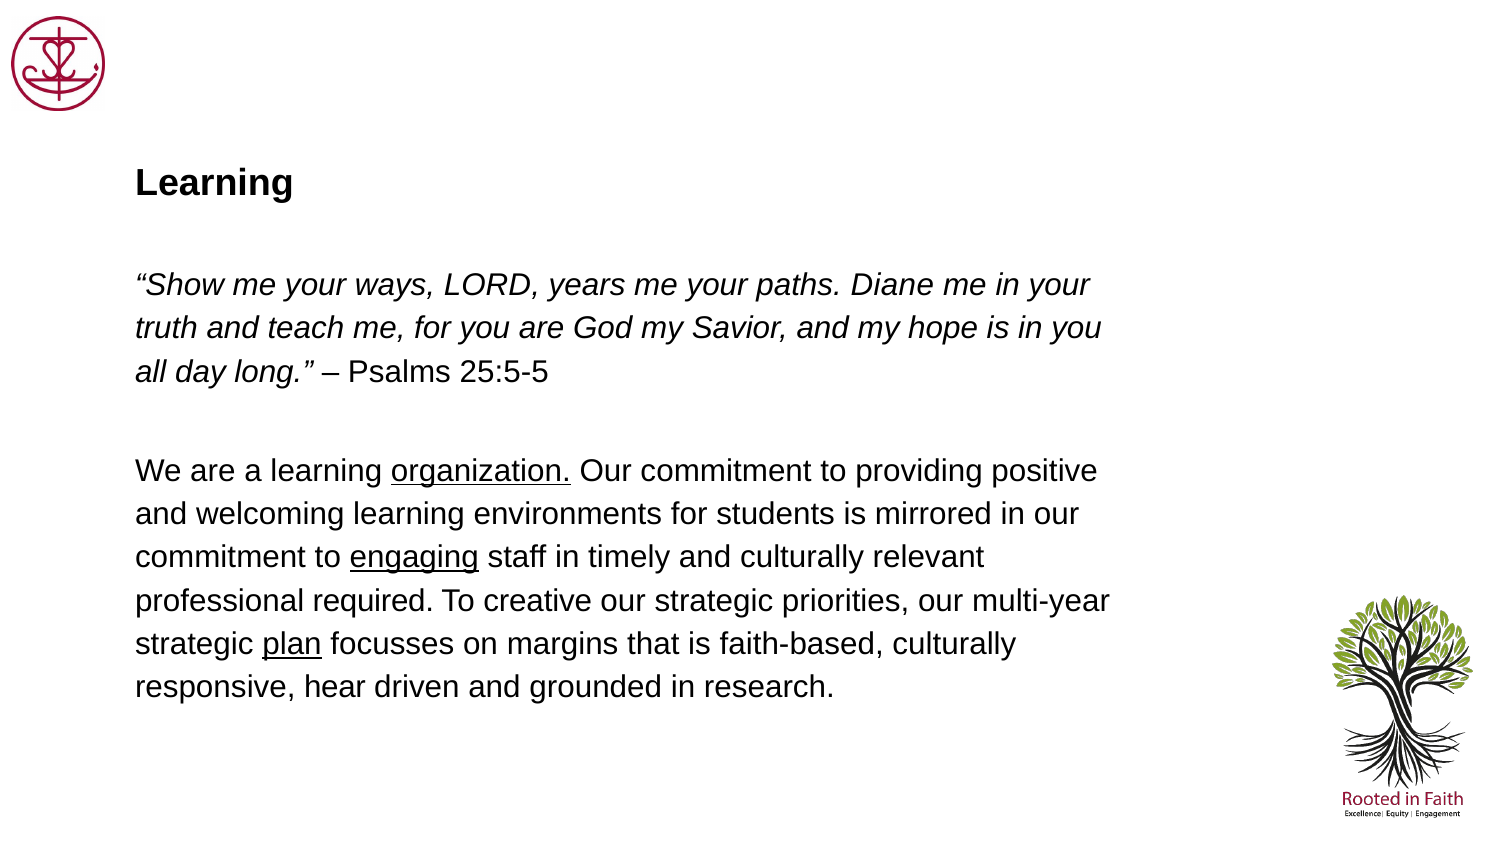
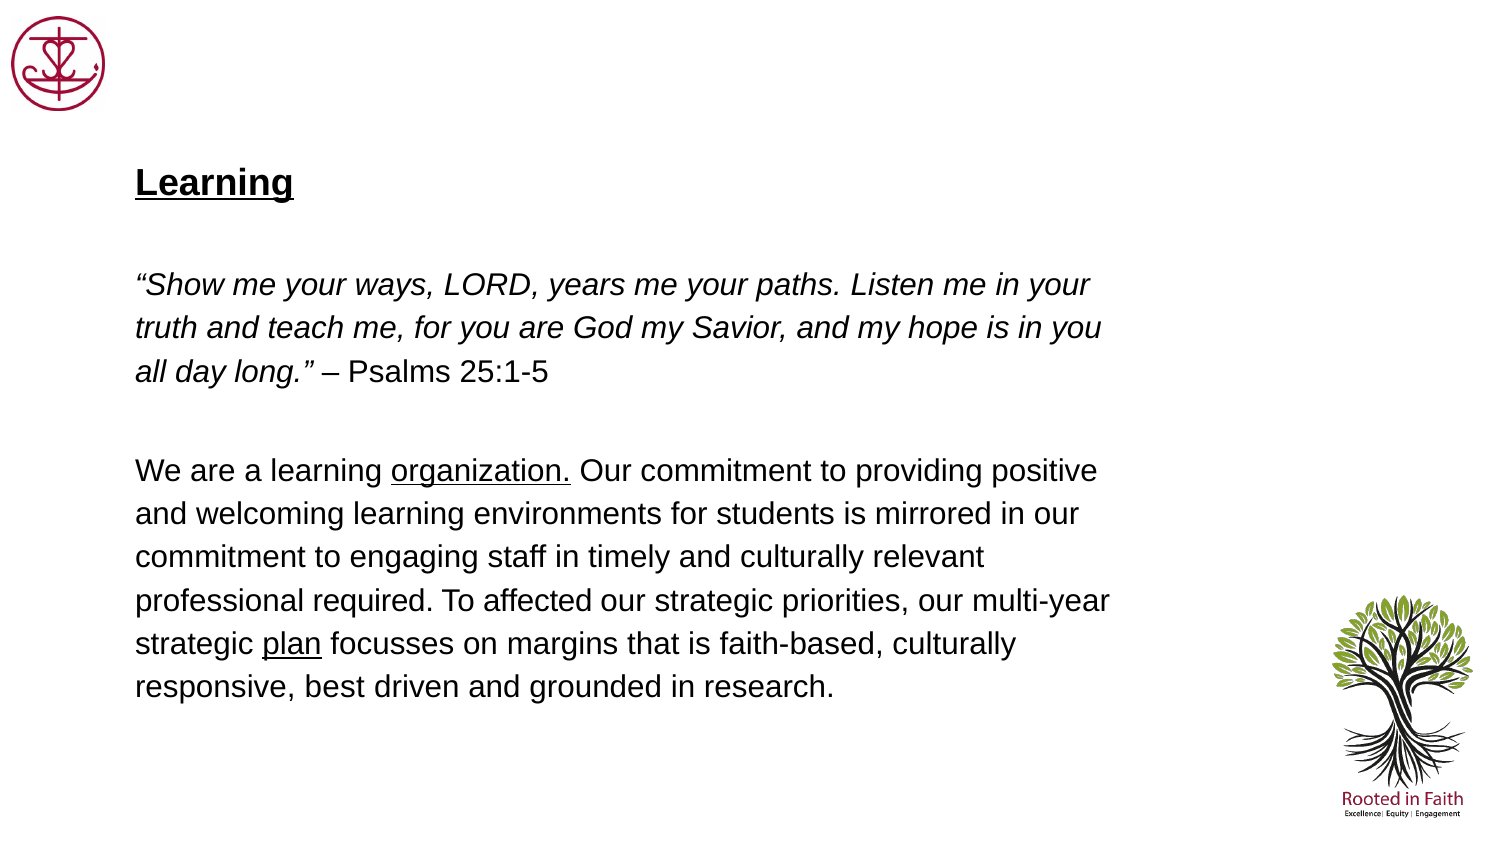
Learning at (214, 183) underline: none -> present
Diane: Diane -> Listen
25:5-5: 25:5-5 -> 25:1-5
engaging underline: present -> none
creative: creative -> affected
hear: hear -> best
